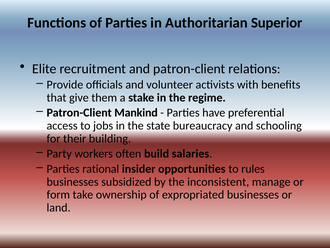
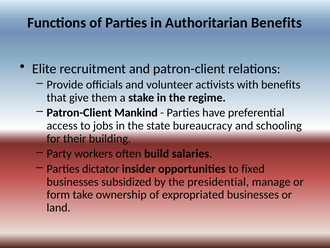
Authoritarian Superior: Superior -> Benefits
rational: rational -> dictator
rules: rules -> fixed
inconsistent: inconsistent -> presidential
